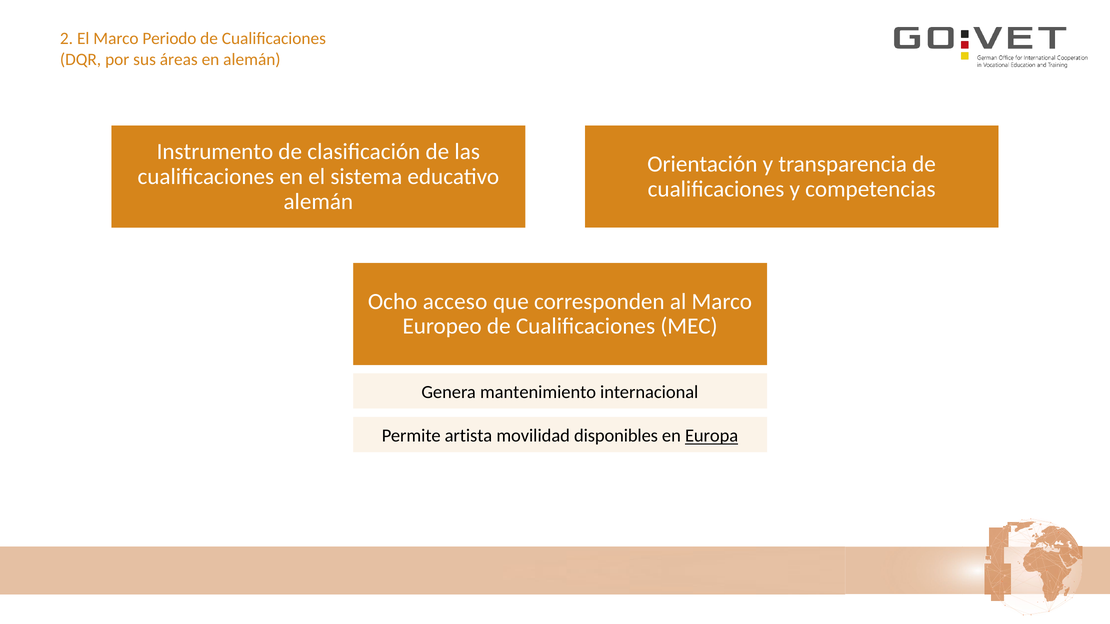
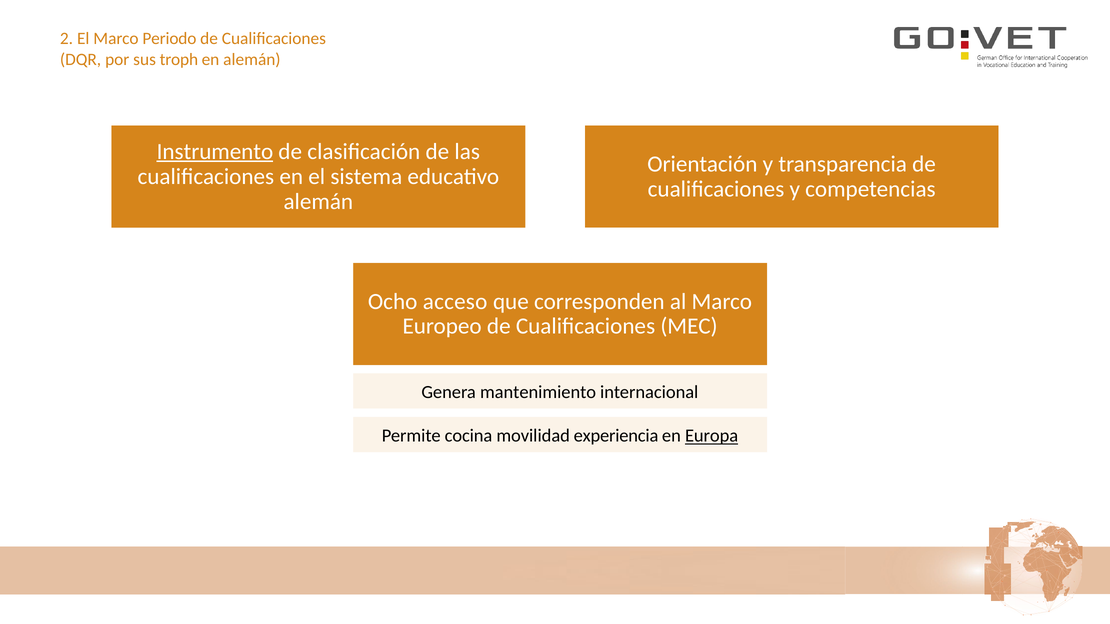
áreas: áreas -> troph
Instrumento underline: none -> present
artista: artista -> cocina
disponibles: disponibles -> experiencia
